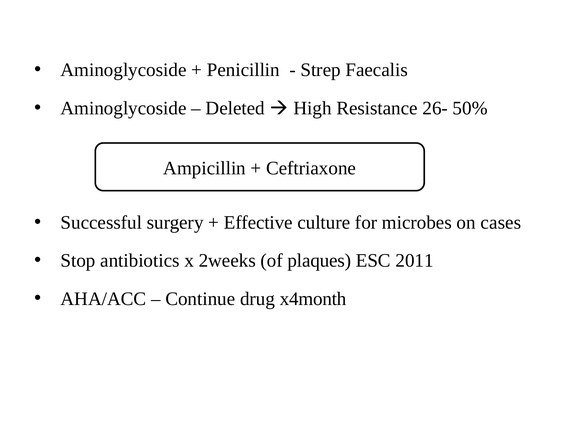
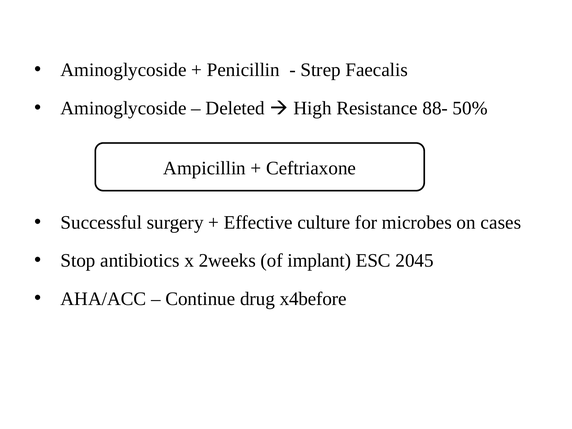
26-: 26- -> 88-
plaques: plaques -> implant
2011: 2011 -> 2045
x4month: x4month -> x4before
